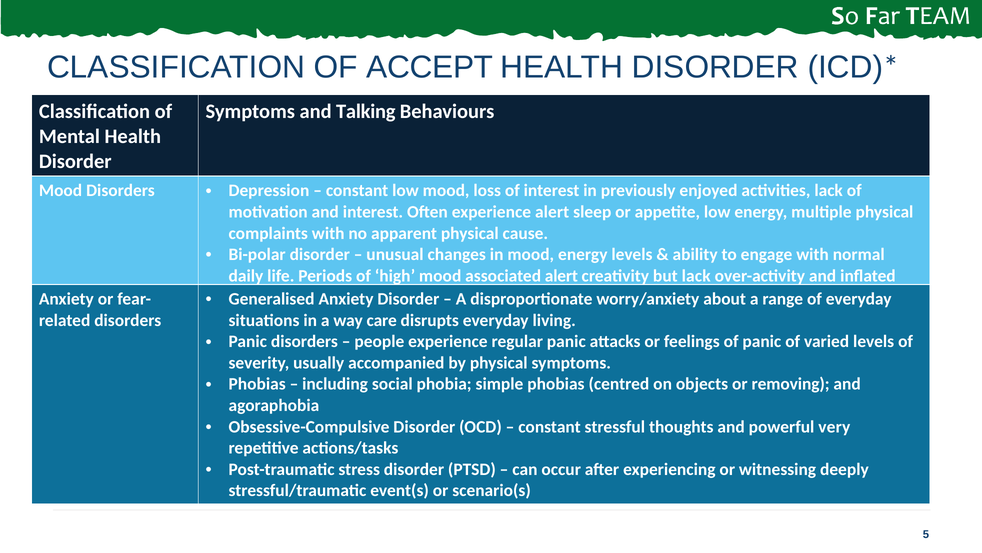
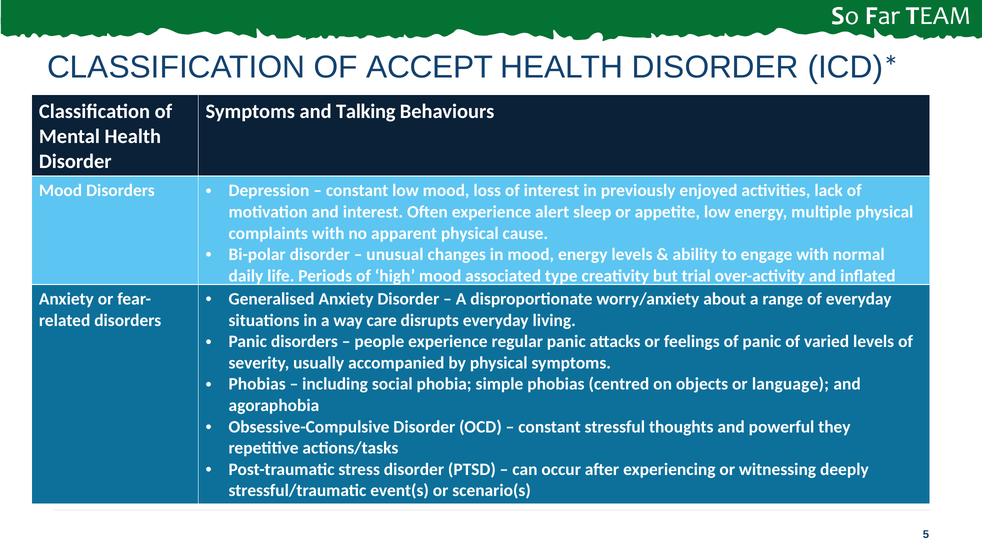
associated alert: alert -> type
but lack: lack -> trial
removing: removing -> language
very: very -> they
